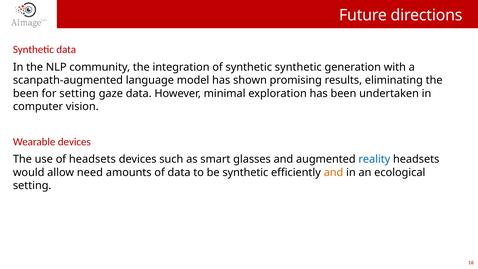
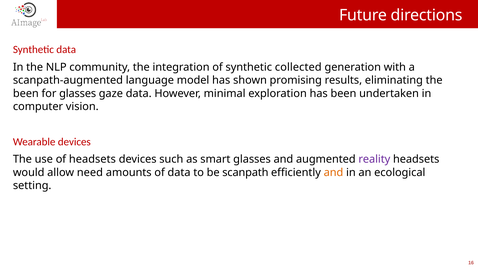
synthetic synthetic: synthetic -> collected
for setting: setting -> glasses
reality colour: blue -> purple
be synthetic: synthetic -> scanpath
